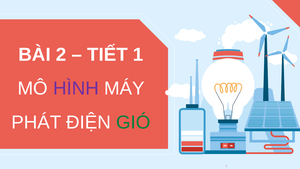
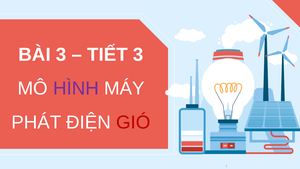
BÀI 2: 2 -> 3
TIẾT 1: 1 -> 3
GIÓ colour: green -> red
